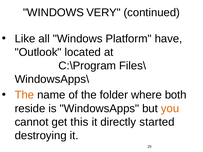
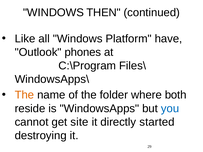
VERY: VERY -> THEN
located: located -> phones
you colour: orange -> blue
this: this -> site
